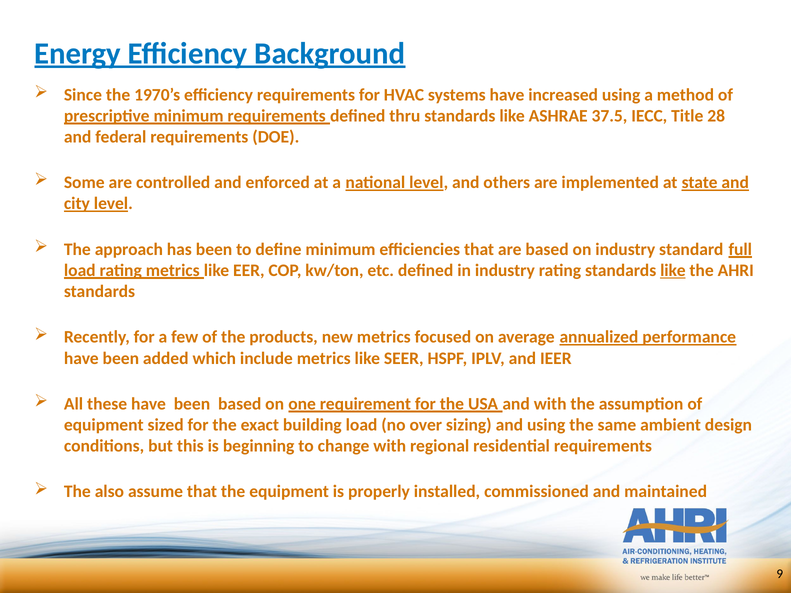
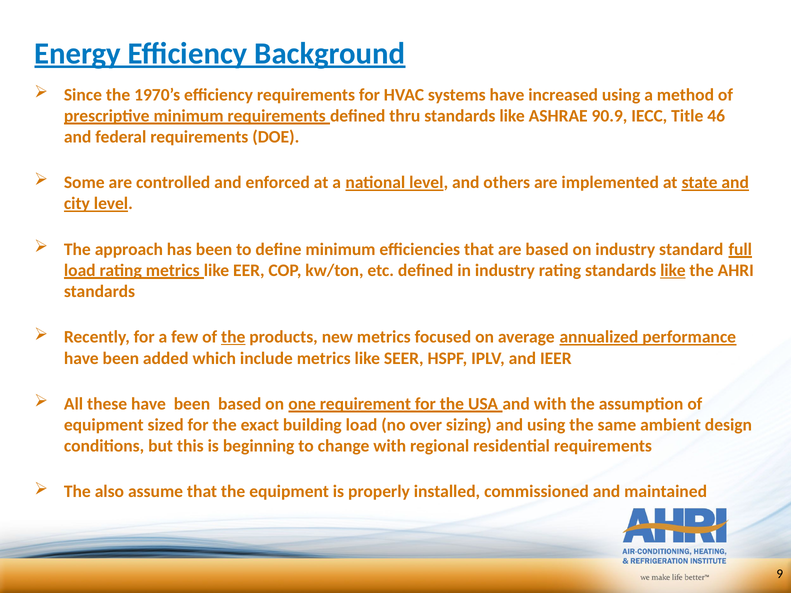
37.5: 37.5 -> 90.9
28: 28 -> 46
the at (233, 337) underline: none -> present
